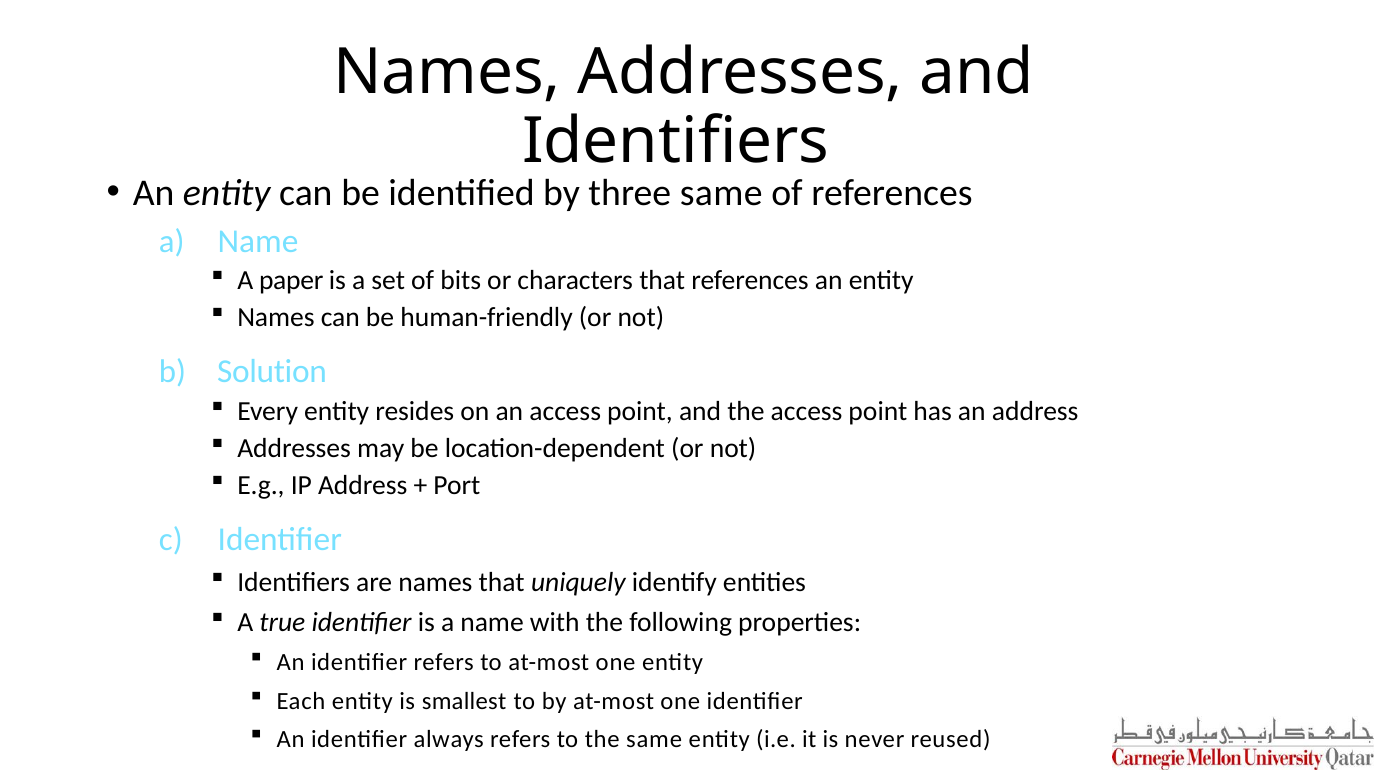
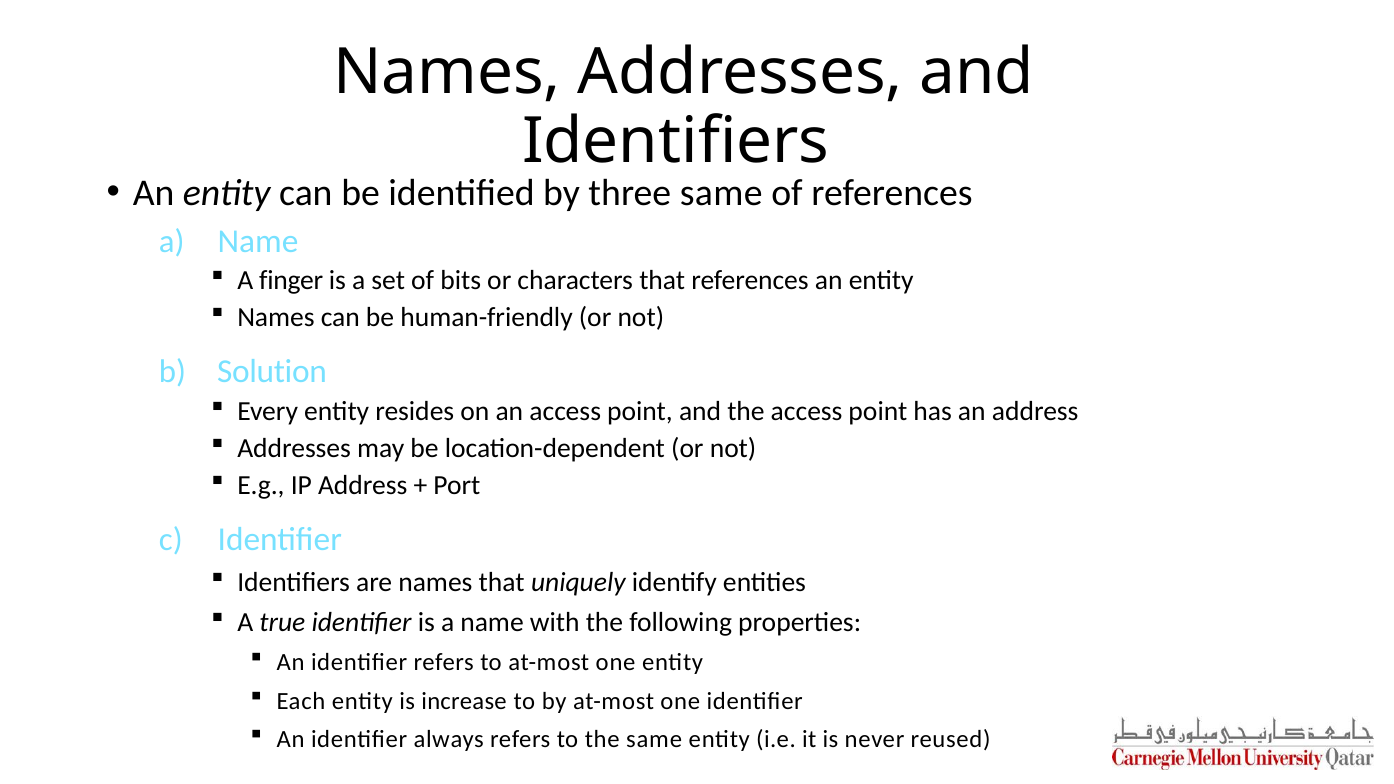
paper: paper -> finger
smallest: smallest -> increase
